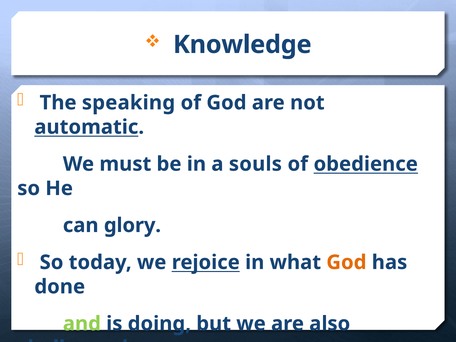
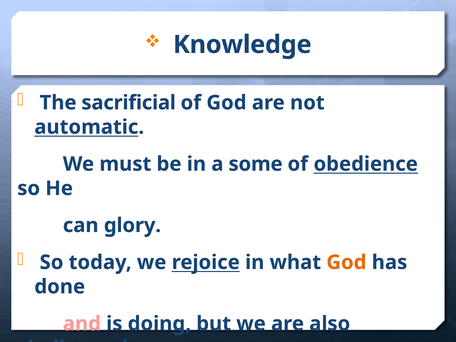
speaking: speaking -> sacrificial
souls: souls -> some
and colour: light green -> pink
